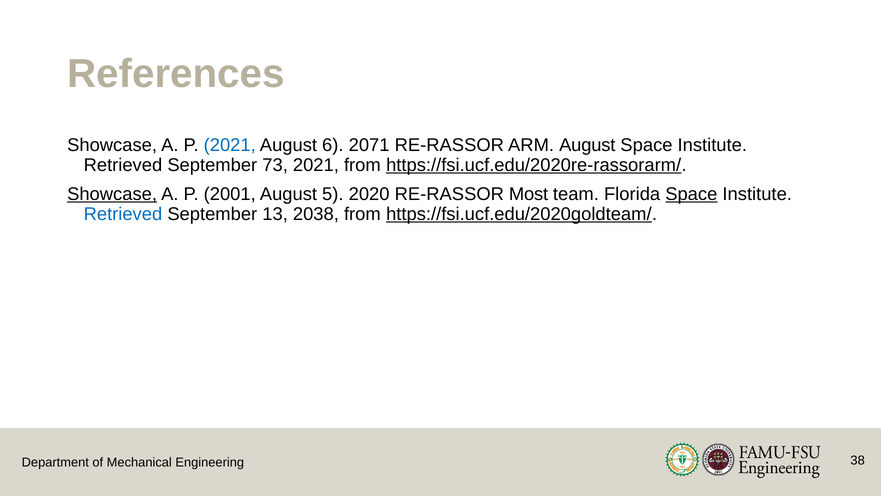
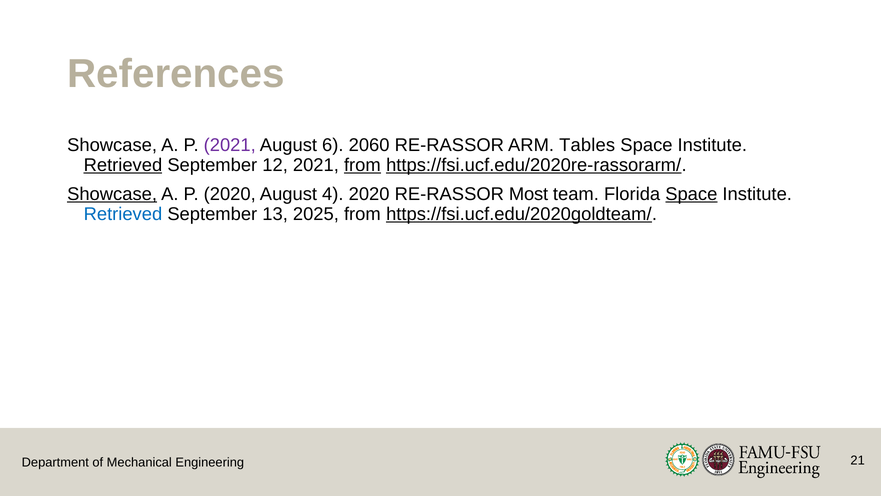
2021 at (230, 145) colour: blue -> purple
2071: 2071 -> 2060
ARM August: August -> Tables
Retrieved at (123, 165) underline: none -> present
73: 73 -> 12
from at (362, 165) underline: none -> present
P 2001: 2001 -> 2020
5: 5 -> 4
2038: 2038 -> 2025
38: 38 -> 21
